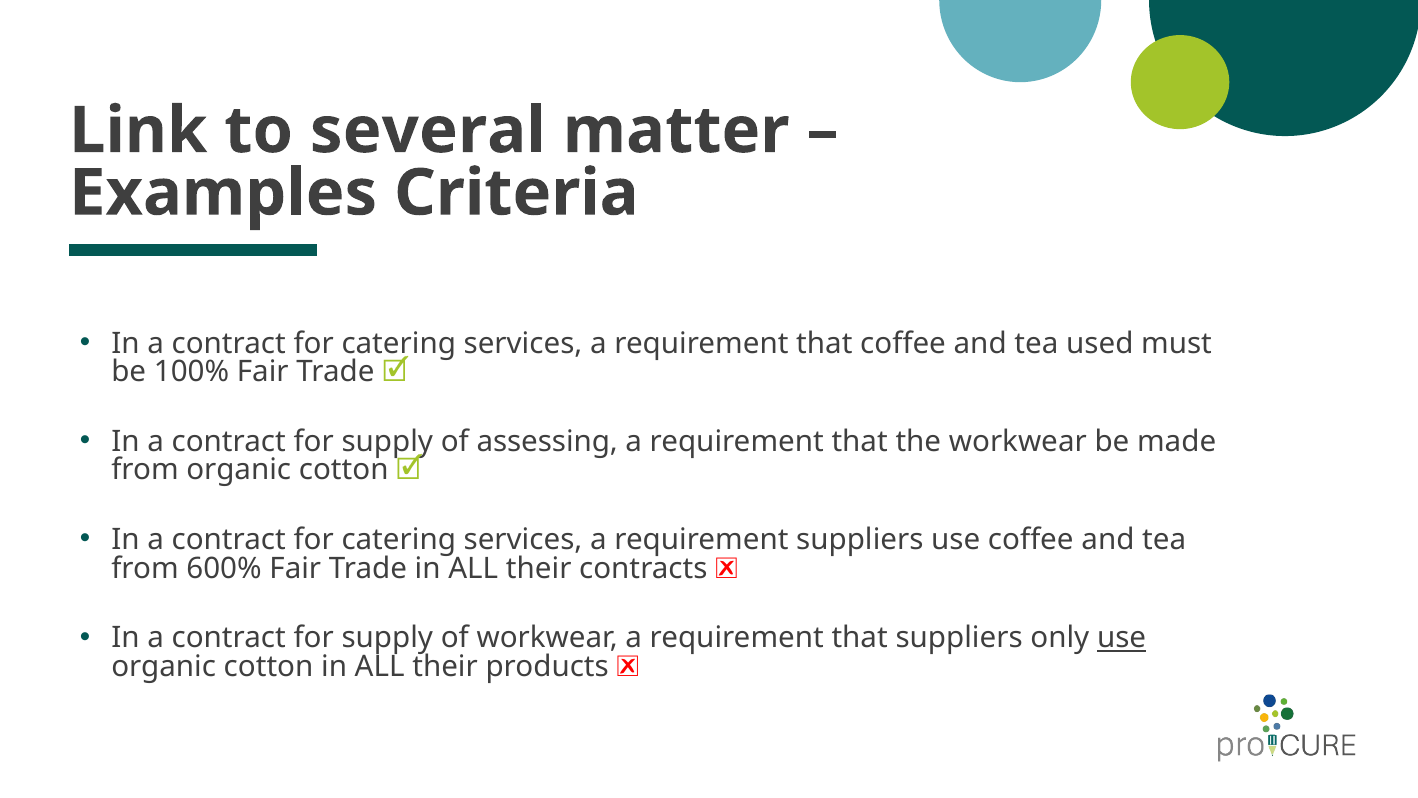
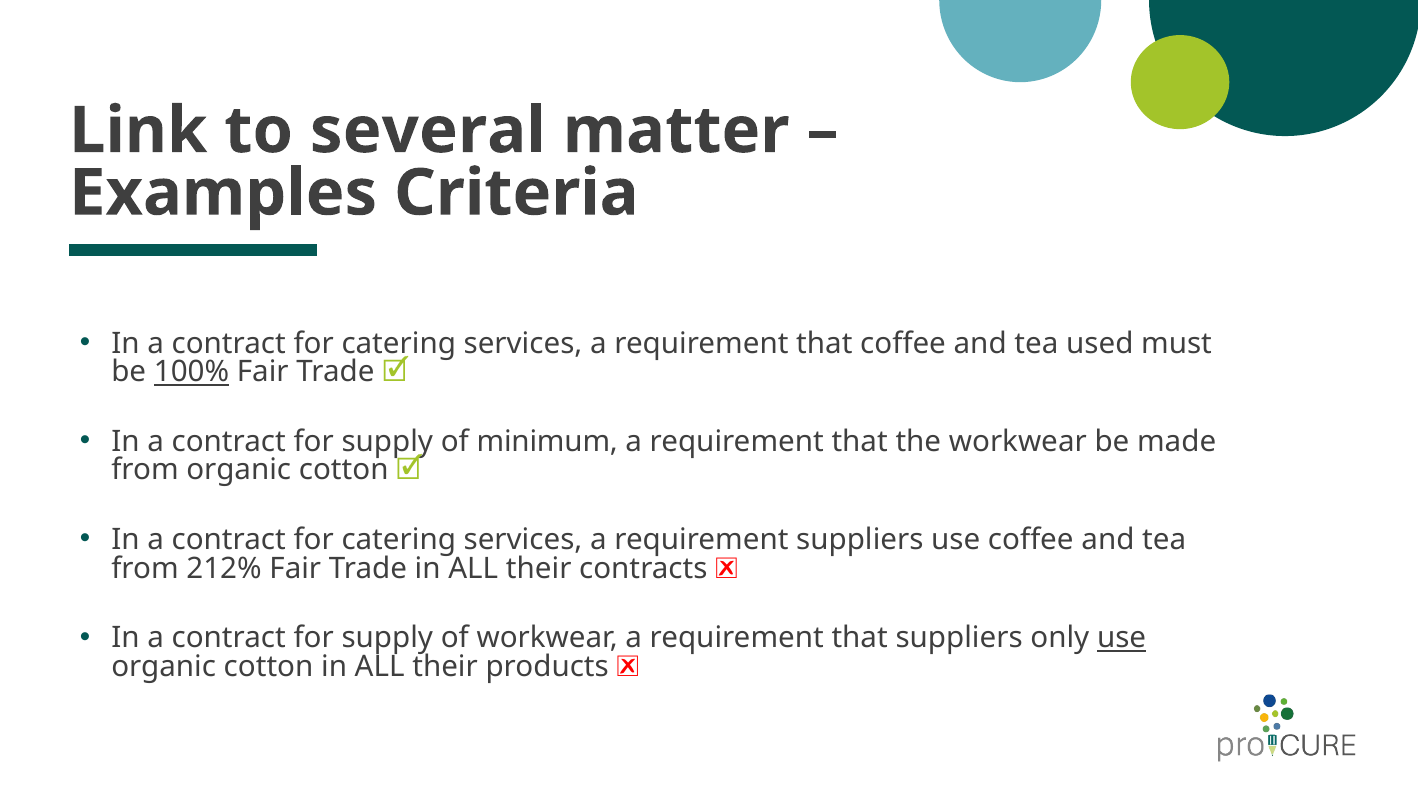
100% underline: none -> present
assessing: assessing -> minimum
600%: 600% -> 212%
